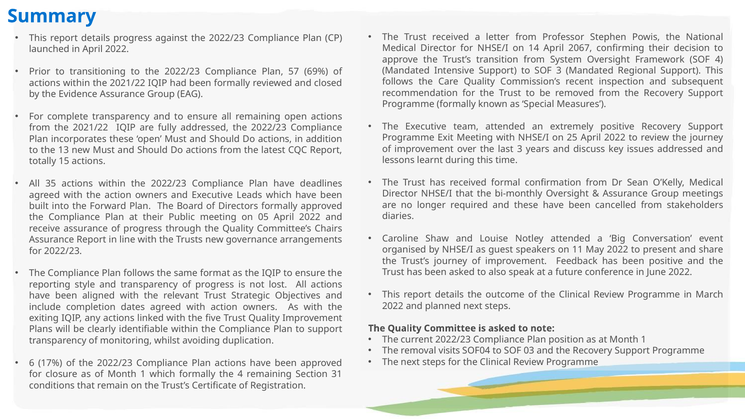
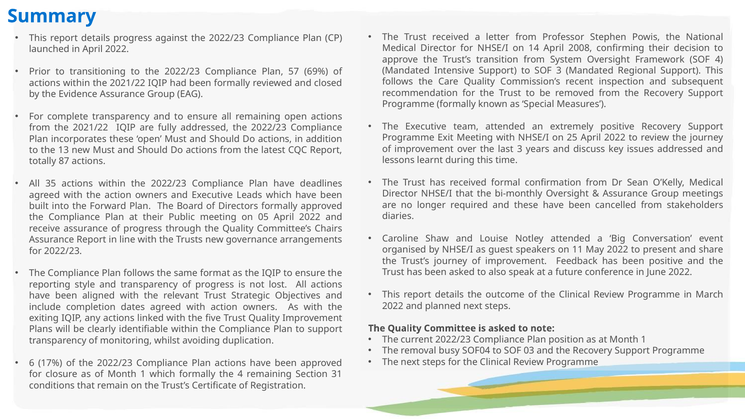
2067: 2067 -> 2008
15: 15 -> 87
visits: visits -> busy
